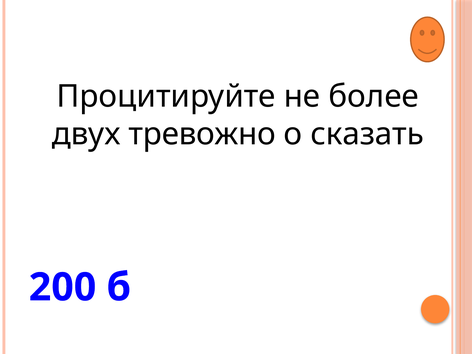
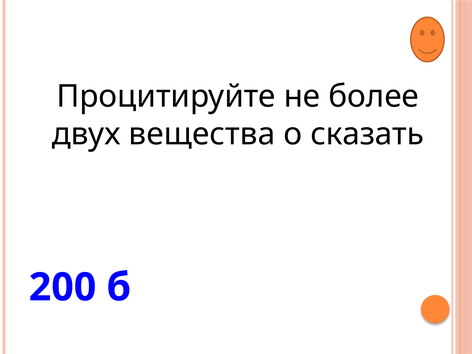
тревожно: тревожно -> вещества
